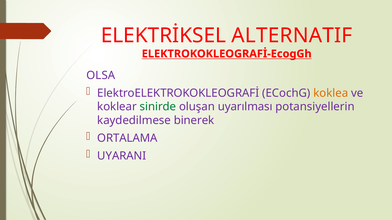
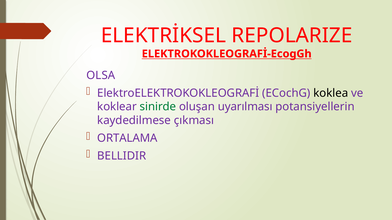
ALTERNATIF: ALTERNATIF -> REPOLARIZE
koklea colour: orange -> black
binerek: binerek -> çıkması
UYARANI: UYARANI -> BELLIDIR
